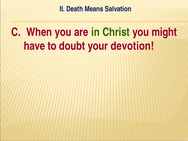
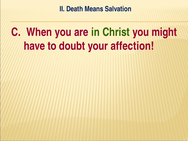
devotion: devotion -> affection
